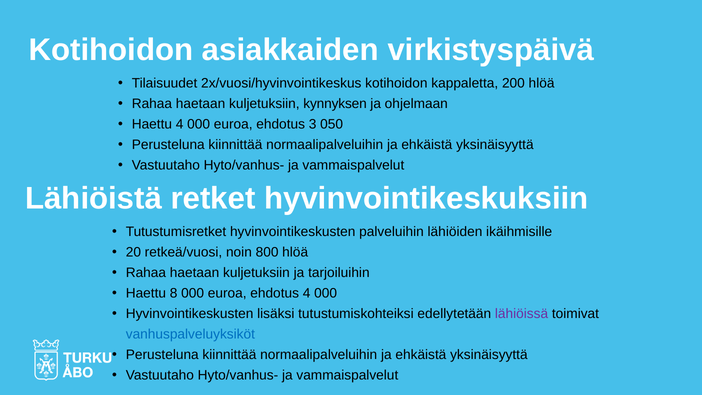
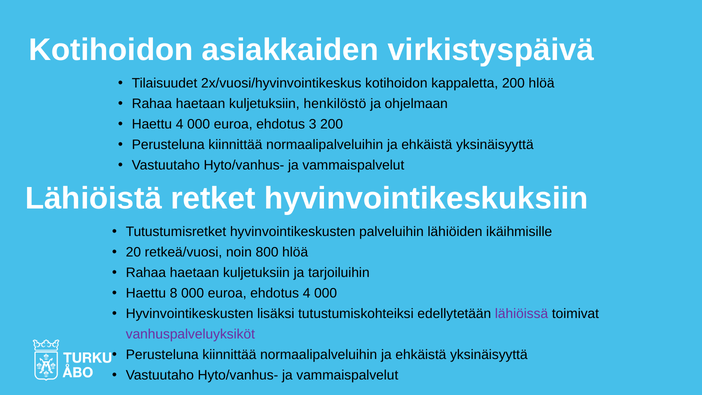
kynnyksen: kynnyksen -> henkilöstö
3 050: 050 -> 200
vanhuspalveluyksiköt colour: blue -> purple
